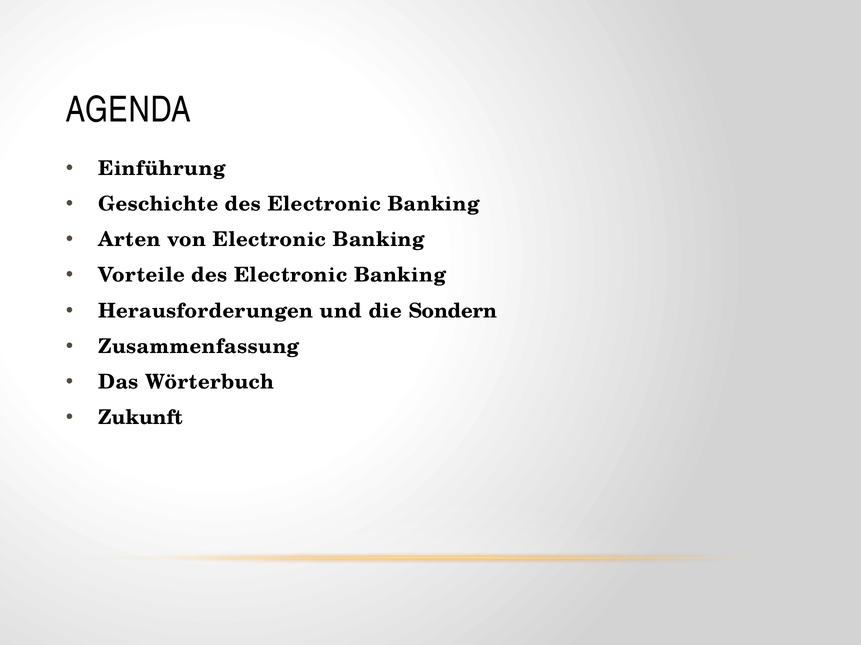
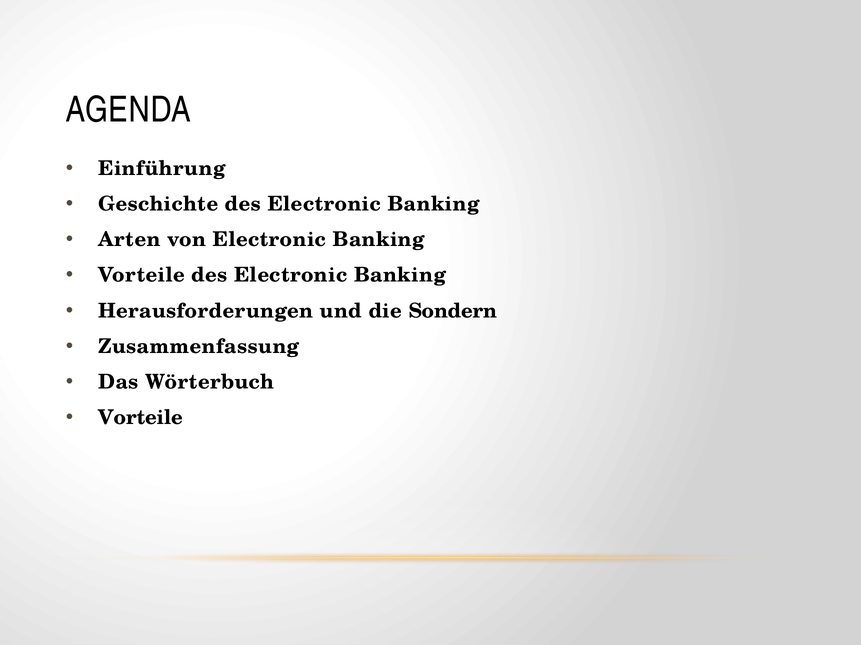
Zukunft at (141, 418): Zukunft -> Vorteile
